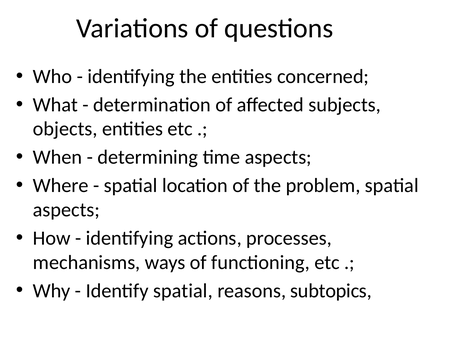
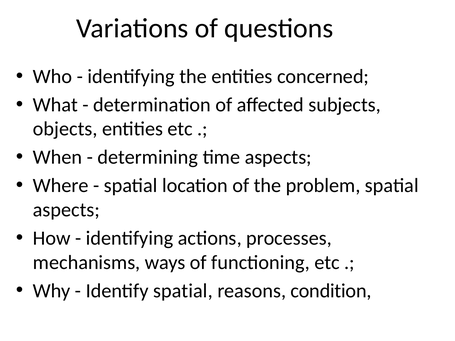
subtopics: subtopics -> condition
